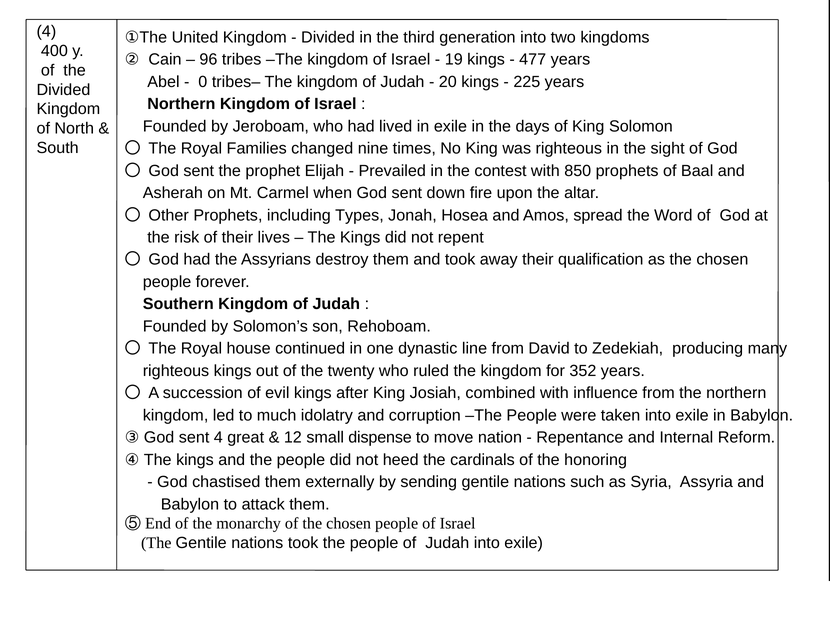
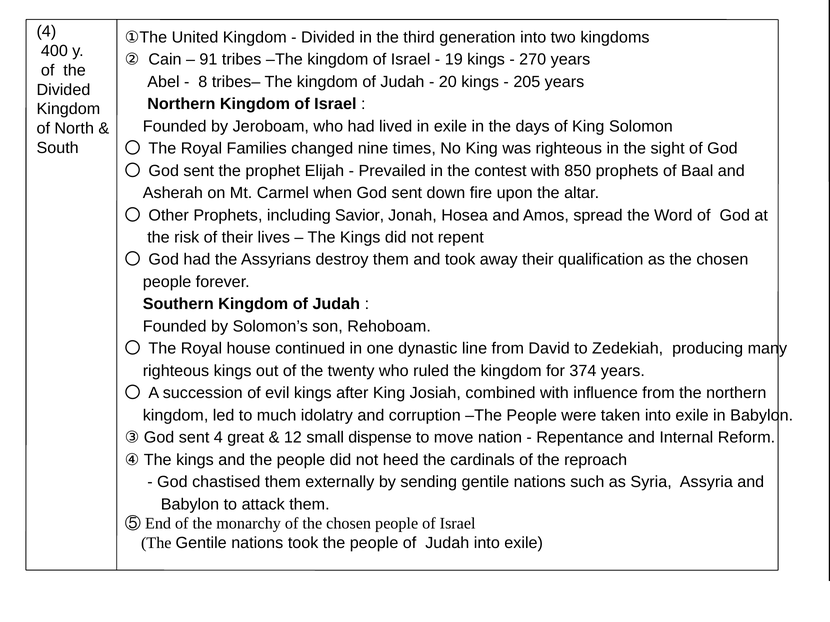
96: 96 -> 91
477: 477 -> 270
0: 0 -> 8
225: 225 -> 205
Types: Types -> Savior
352: 352 -> 374
honoring: honoring -> reproach
